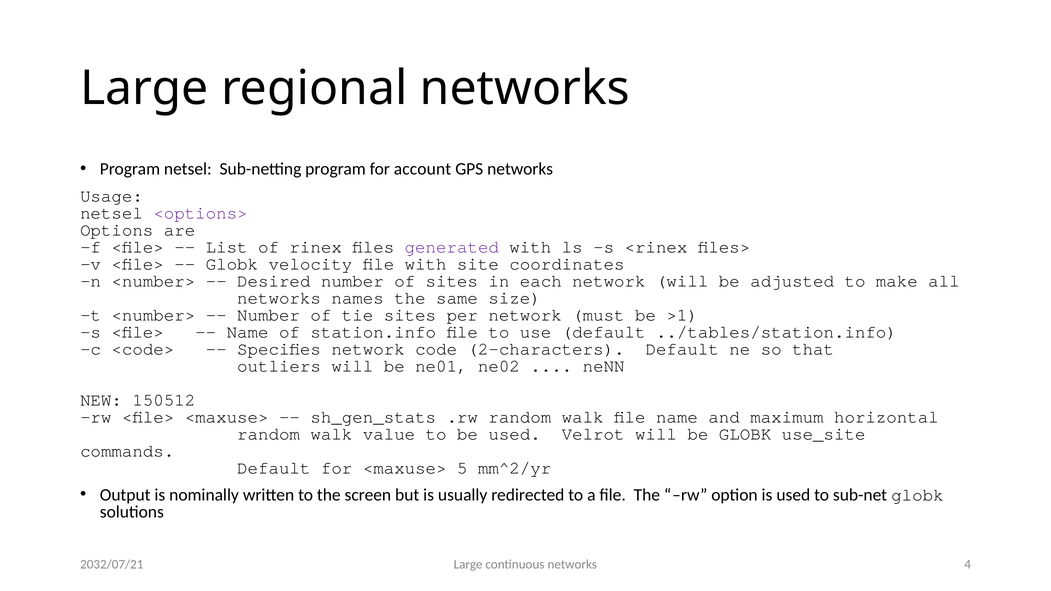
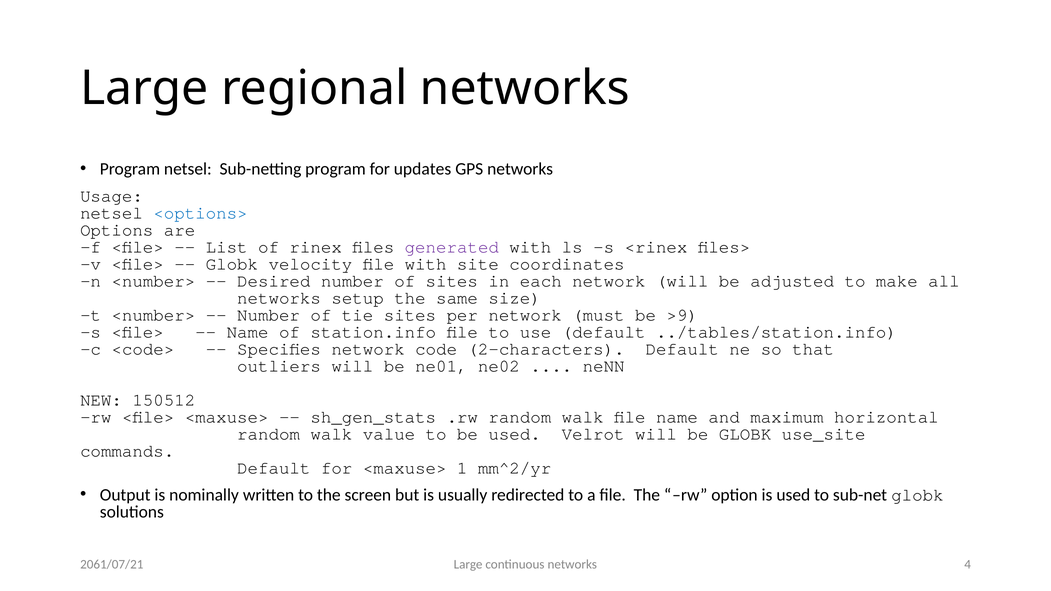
account: account -> updates
<options> colour: purple -> blue
names: names -> setup
>1: >1 -> >9
5: 5 -> 1
2032/07/21: 2032/07/21 -> 2061/07/21
